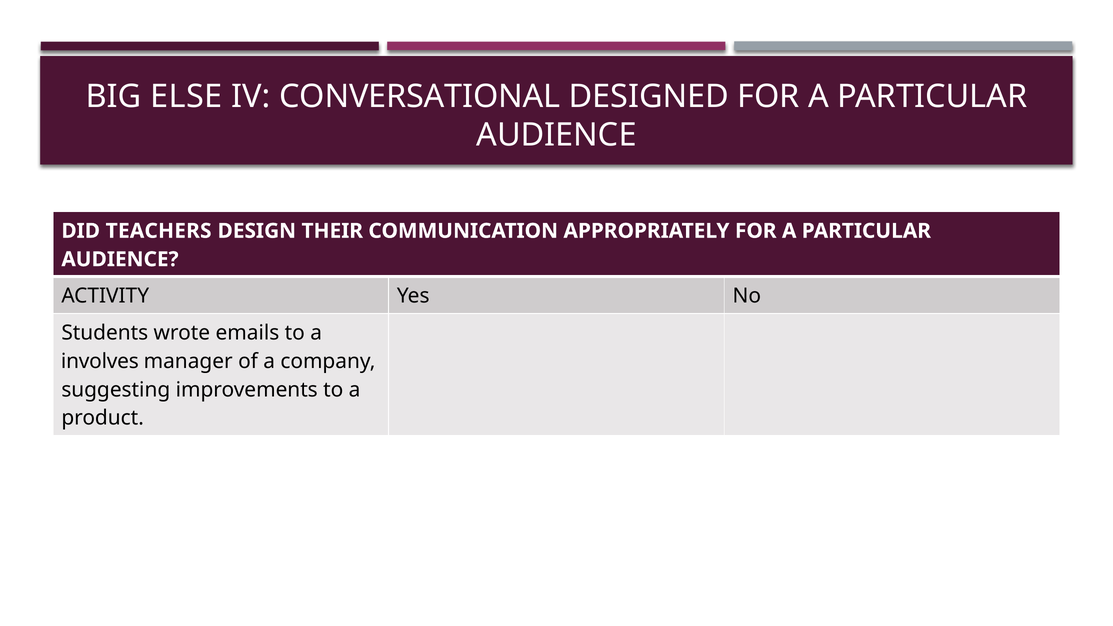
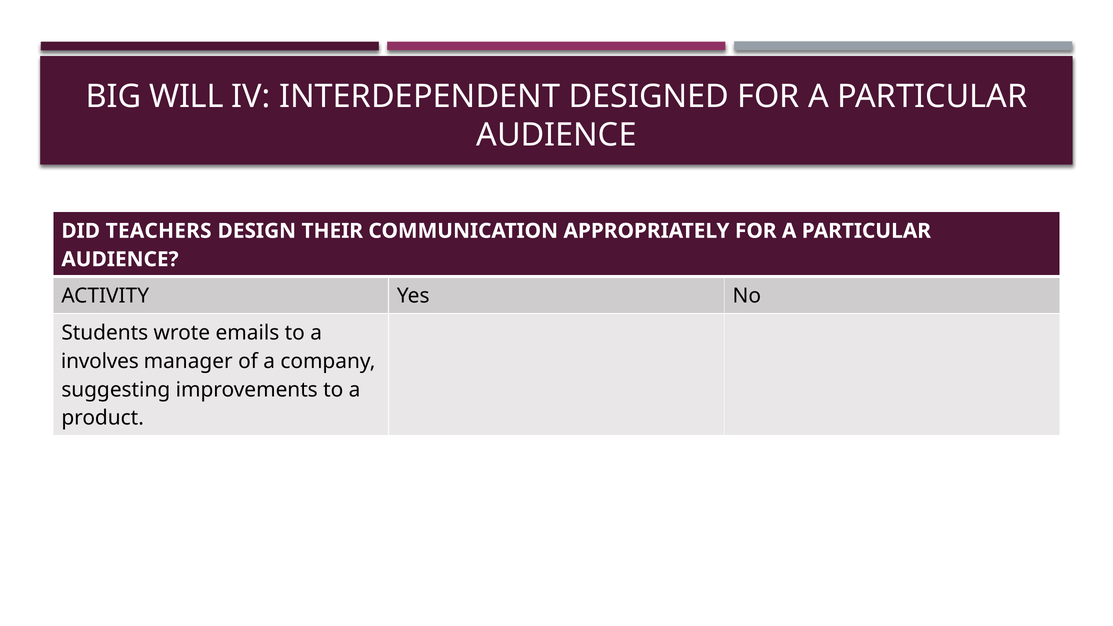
ELSE: ELSE -> WILL
CONVERSATIONAL: CONVERSATIONAL -> INTERDEPENDENT
